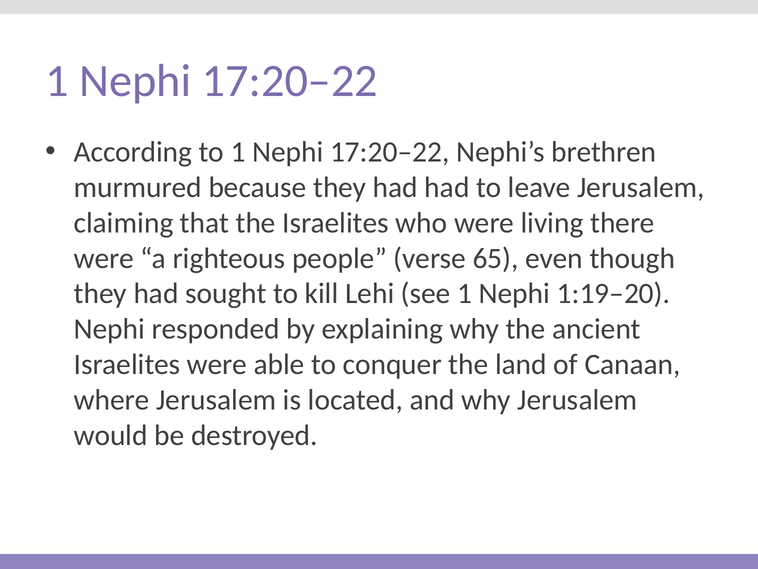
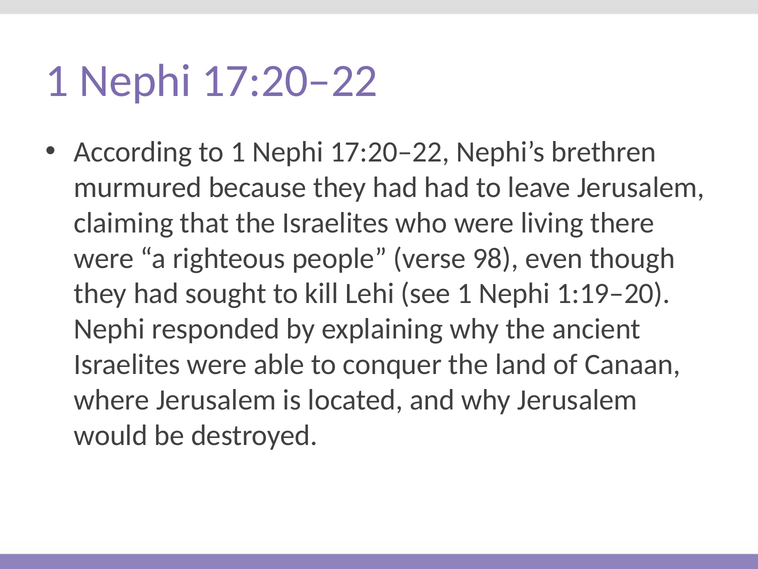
65: 65 -> 98
